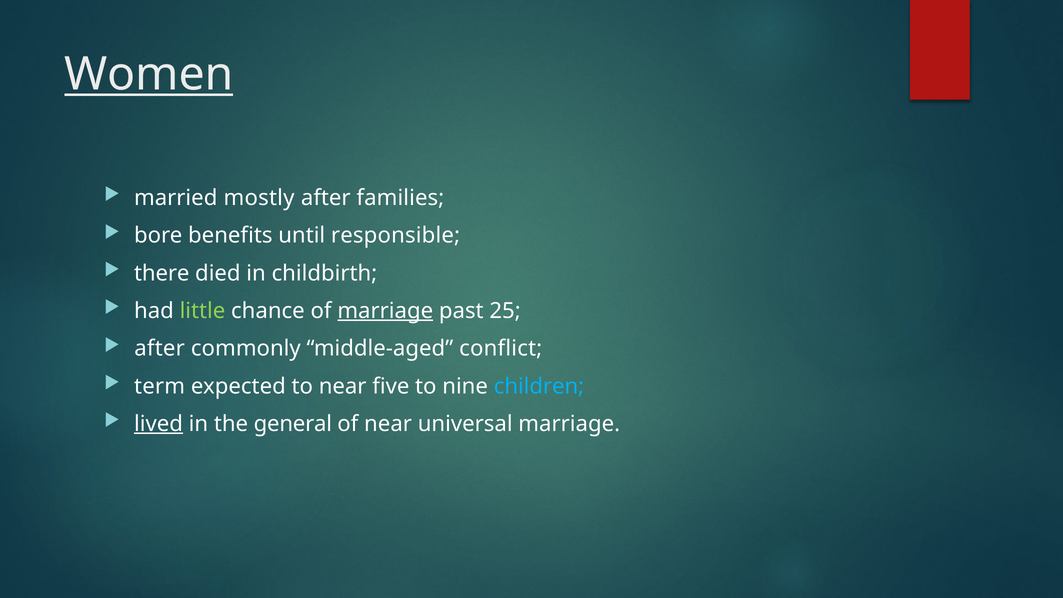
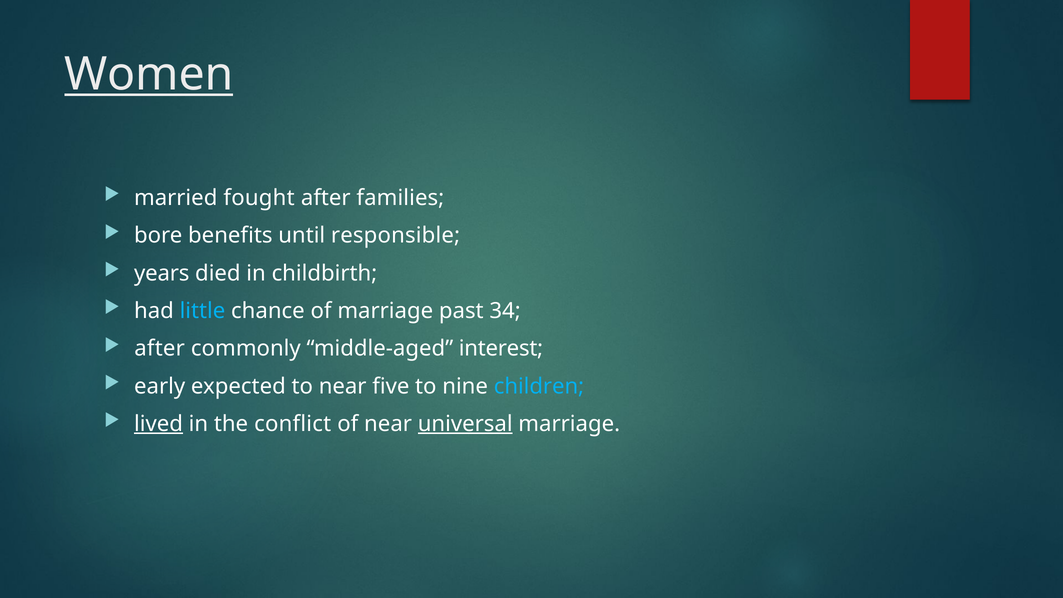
mostly: mostly -> fought
there: there -> years
little colour: light green -> light blue
marriage at (385, 311) underline: present -> none
25: 25 -> 34
conflict: conflict -> interest
term: term -> early
general: general -> conflict
universal underline: none -> present
